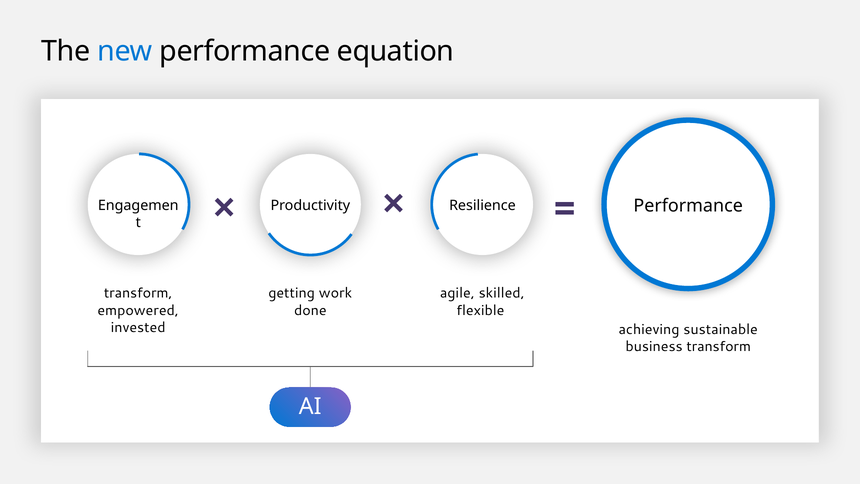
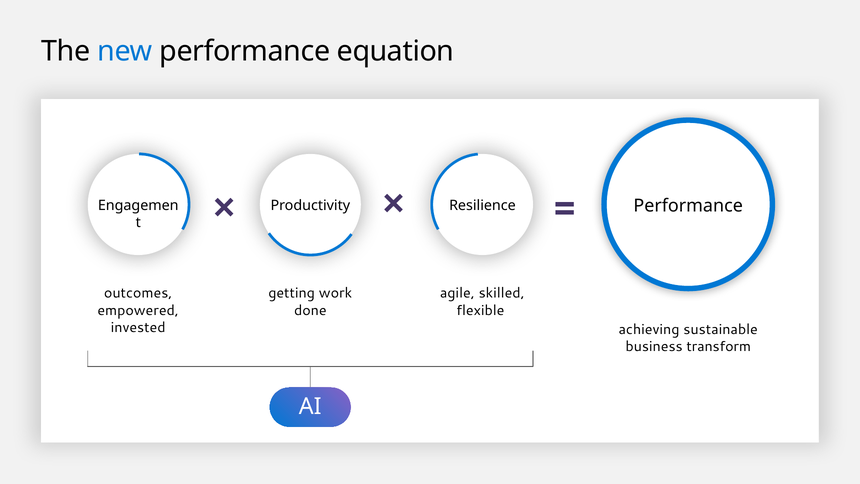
transform at (138, 293): transform -> outcomes
